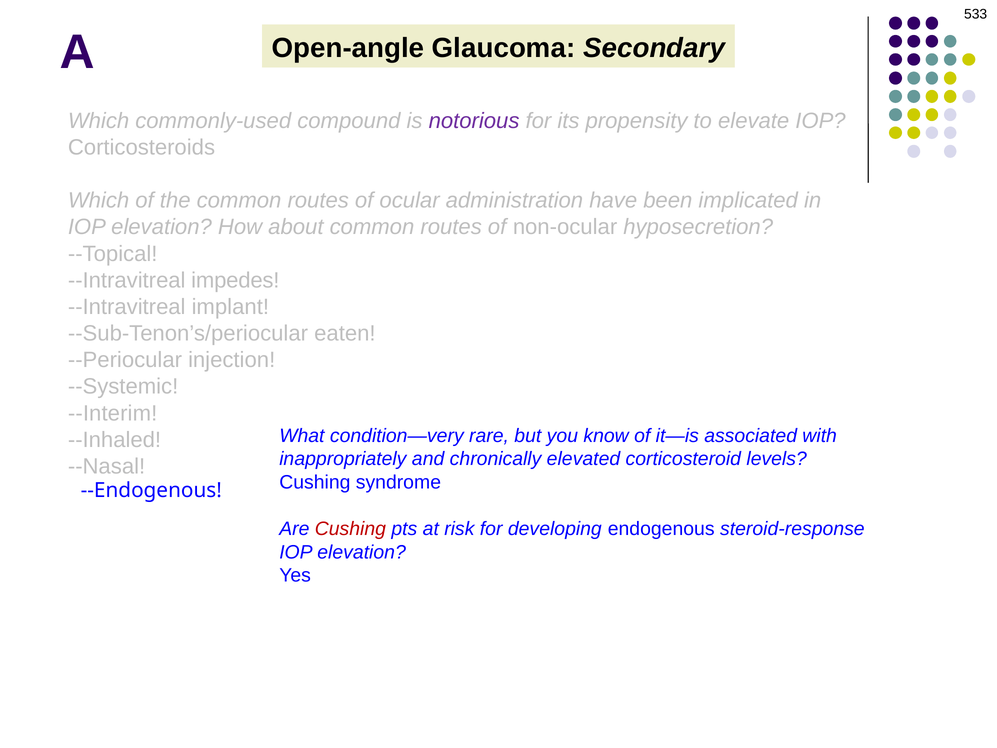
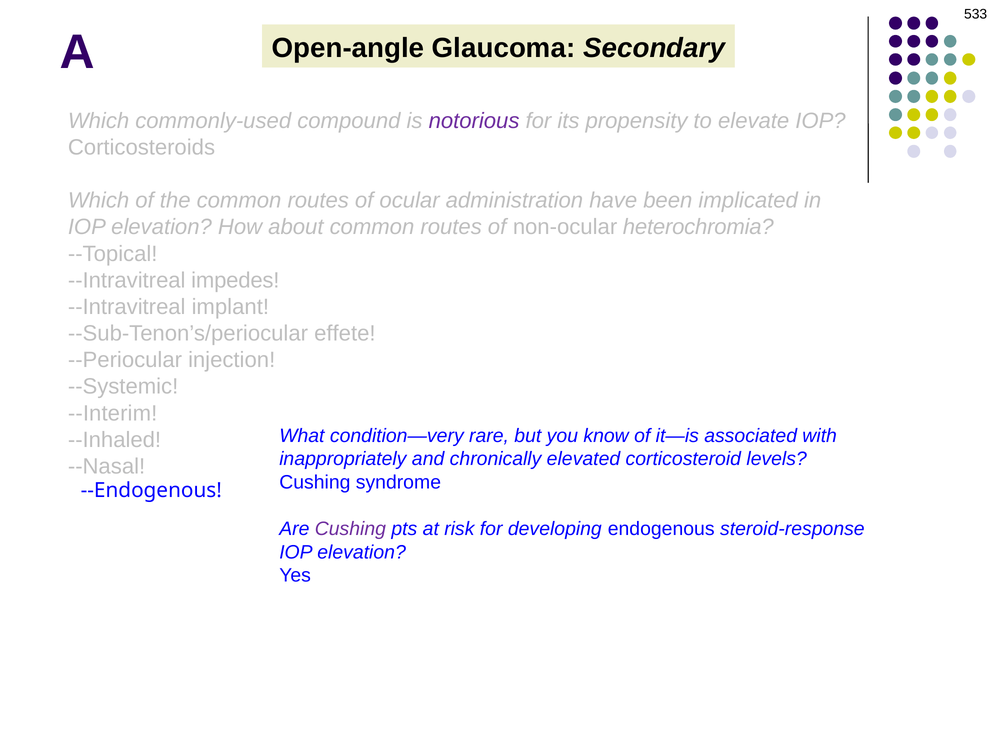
hyposecretion: hyposecretion -> heterochromia
eaten: eaten -> effete
Cushing at (350, 529) colour: red -> purple
